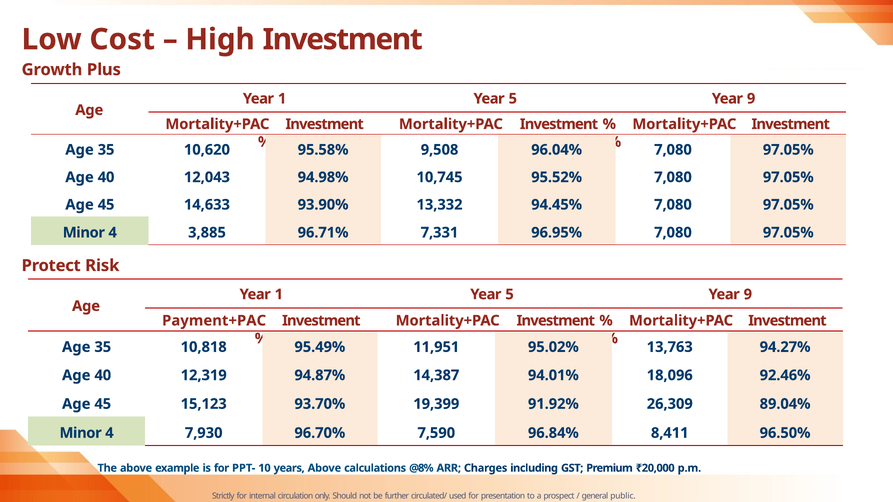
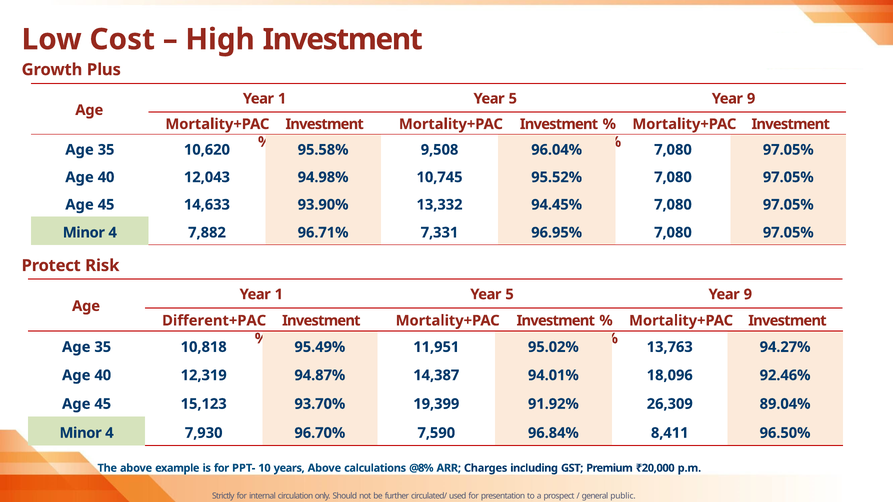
3,885: 3,885 -> 7,882
Payment+PAC: Payment+PAC -> Different+PAC
